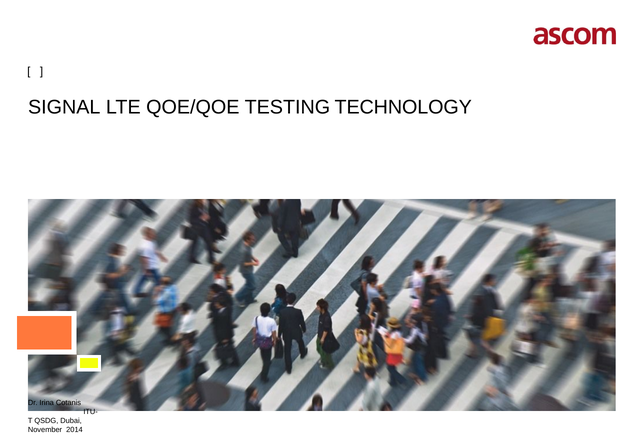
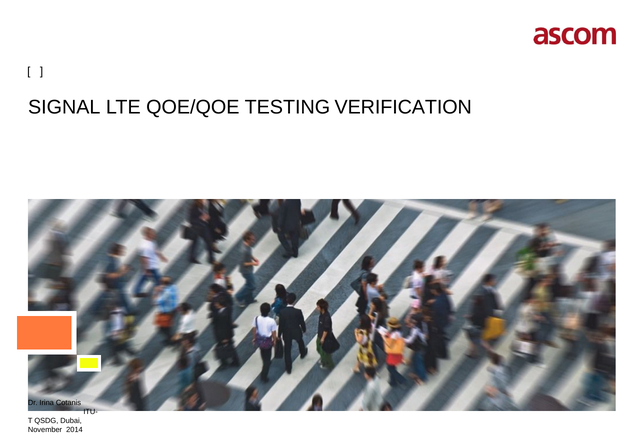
TECHNOLOGY: TECHNOLOGY -> VERIFICATION
